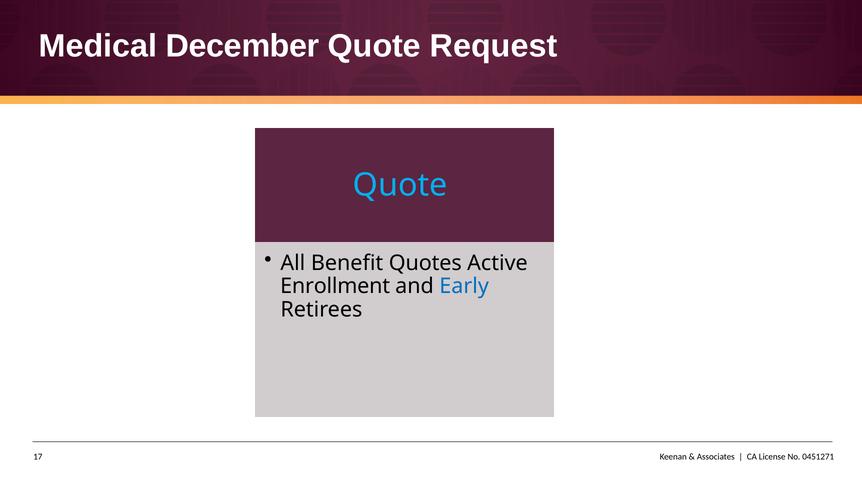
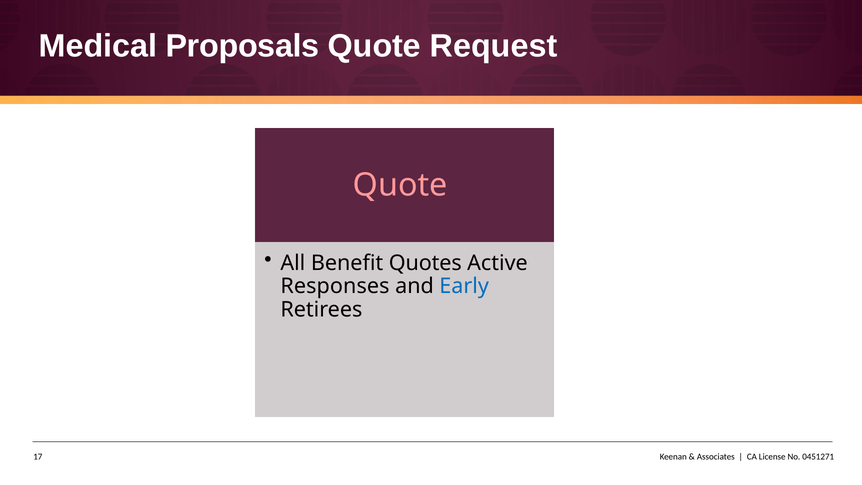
December: December -> Proposals
Quote at (400, 185) colour: light blue -> pink
Enrollment: Enrollment -> Responses
